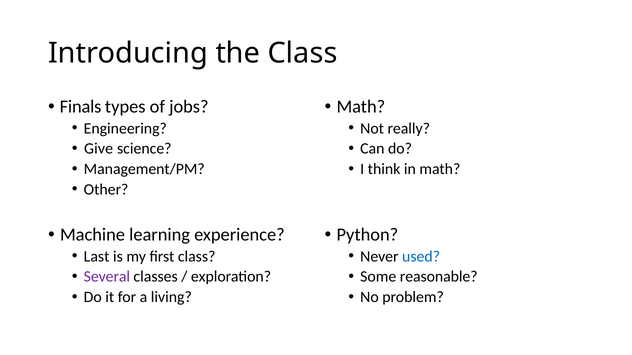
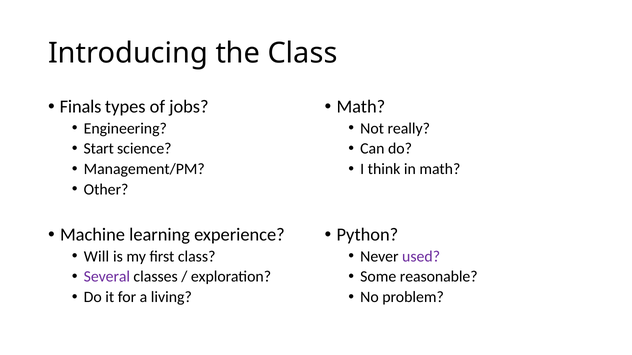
Give: Give -> Start
Last: Last -> Will
used colour: blue -> purple
